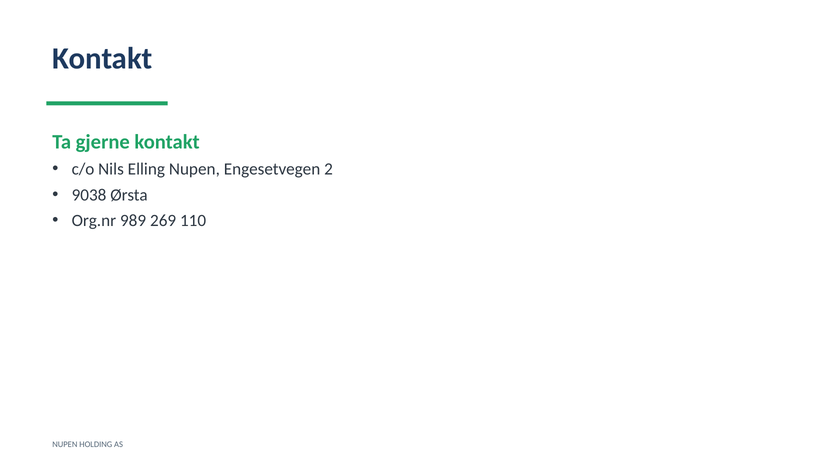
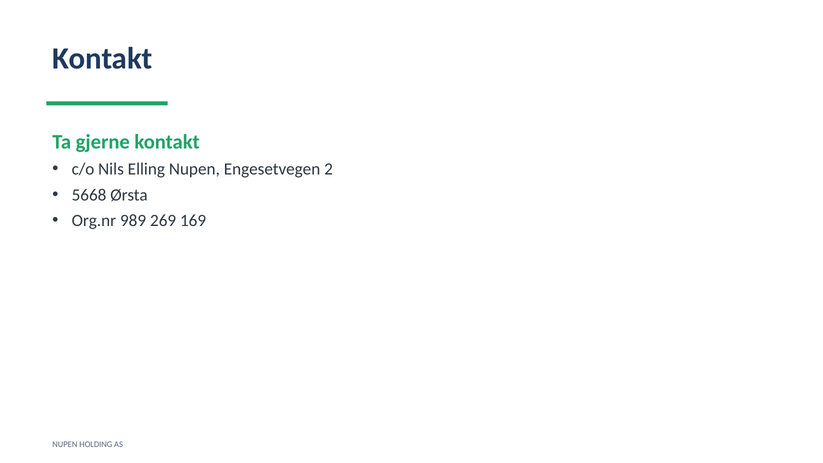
9038: 9038 -> 5668
110: 110 -> 169
